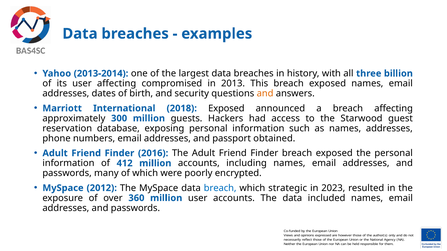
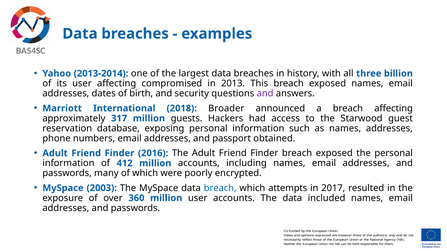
and at (265, 94) colour: orange -> purple
2018 Exposed: Exposed -> Broader
300: 300 -> 317
2012: 2012 -> 2003
strategic: strategic -> attempts
2023: 2023 -> 2017
